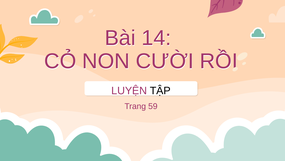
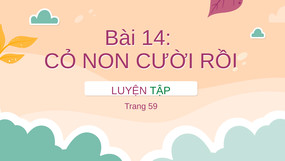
TẬP colour: black -> green
